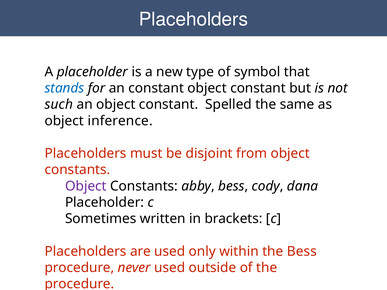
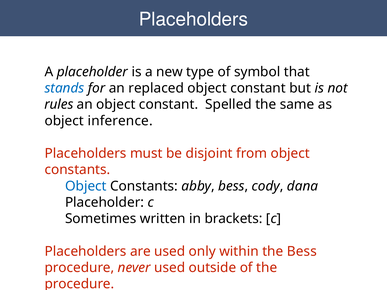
an constant: constant -> replaced
such: such -> rules
Object at (86, 186) colour: purple -> blue
